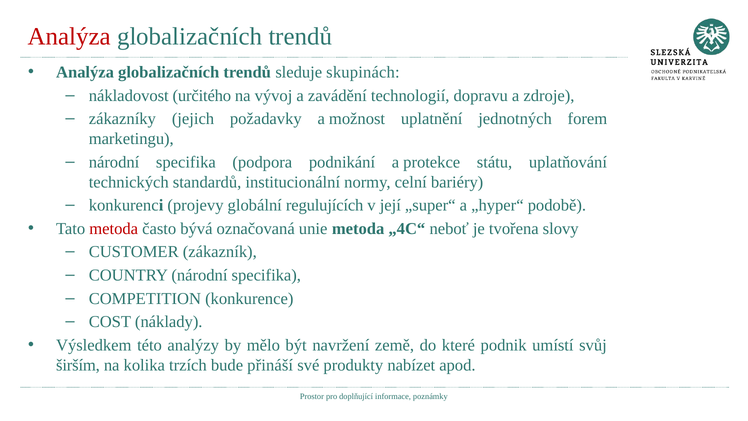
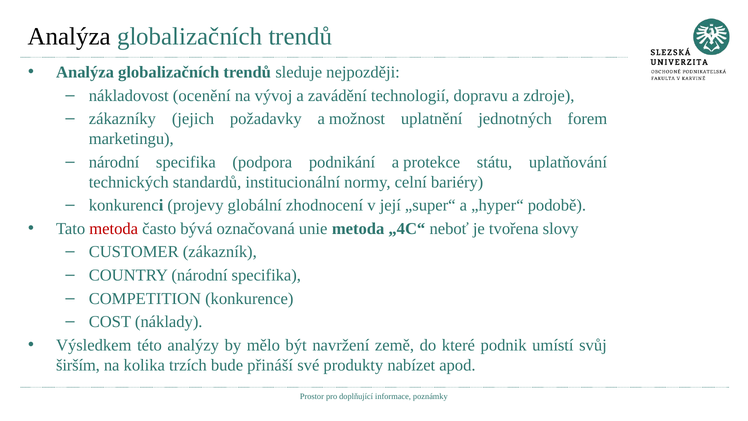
Analýza at (69, 36) colour: red -> black
skupinách: skupinách -> nejpozději
určitého: určitého -> ocenění
regulujících: regulujících -> zhodnocení
